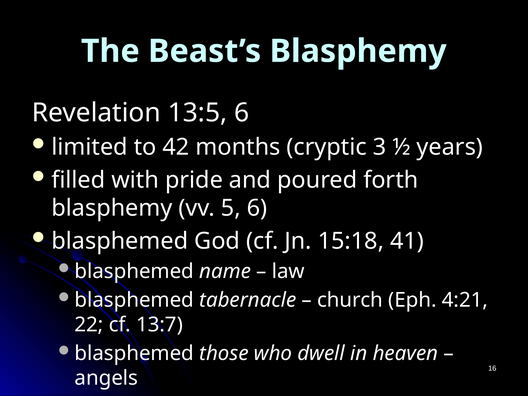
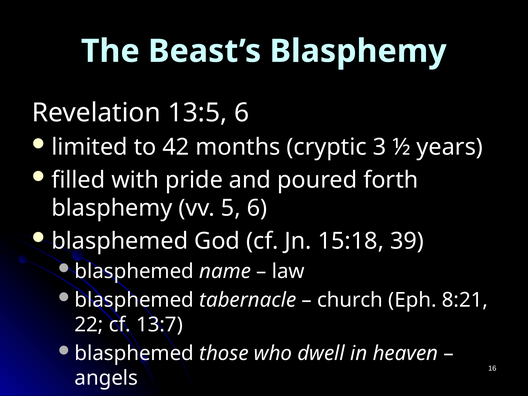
41: 41 -> 39
4:21: 4:21 -> 8:21
